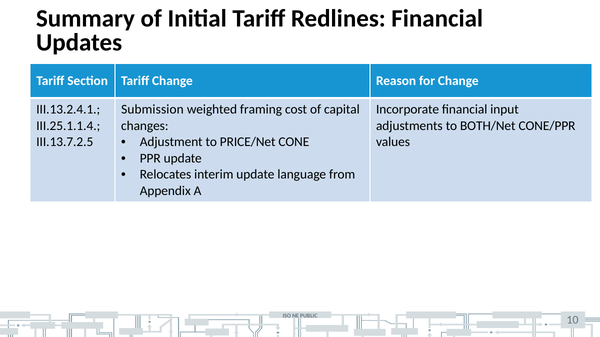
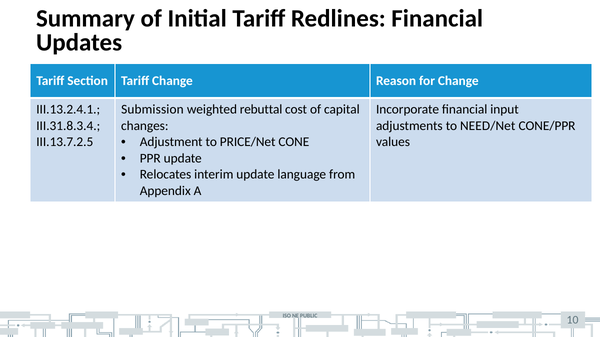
framing: framing -> rebuttal
III.25.1.1.4: III.25.1.1.4 -> III.31.8.3.4
BOTH/Net: BOTH/Net -> NEED/Net
